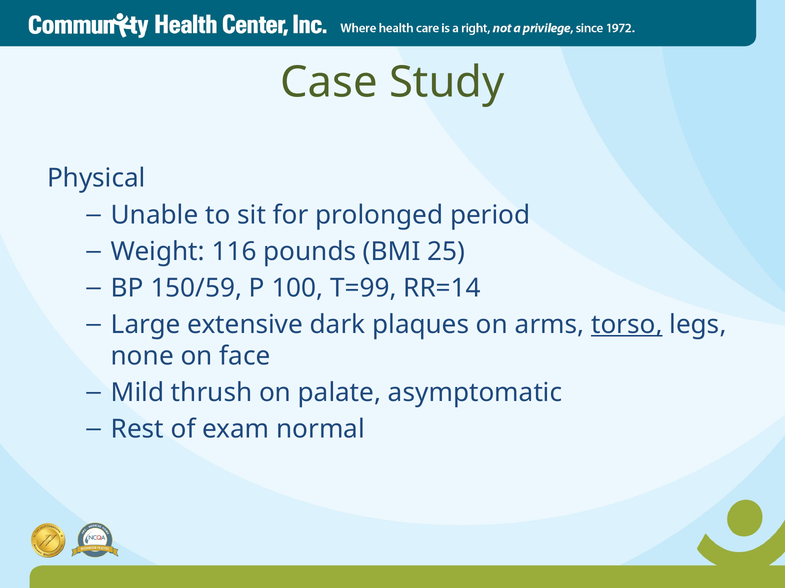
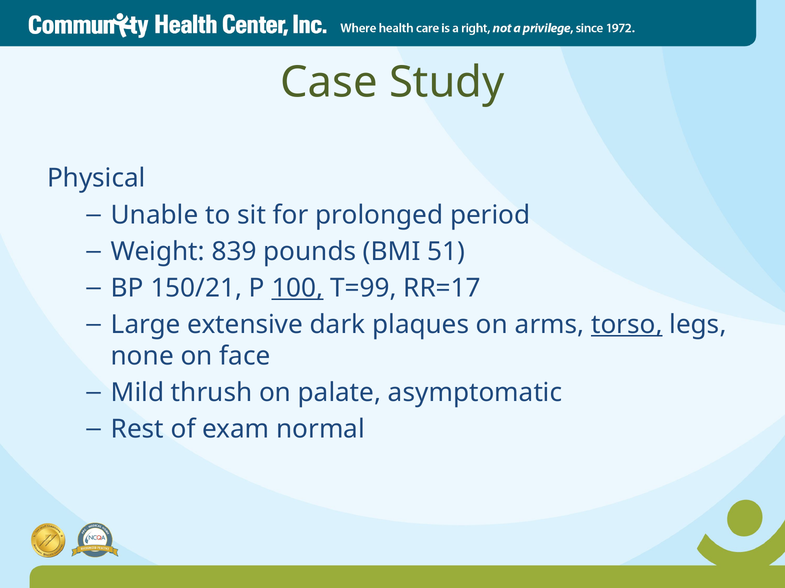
116: 116 -> 839
25: 25 -> 51
150/59: 150/59 -> 150/21
100 underline: none -> present
RR=14: RR=14 -> RR=17
